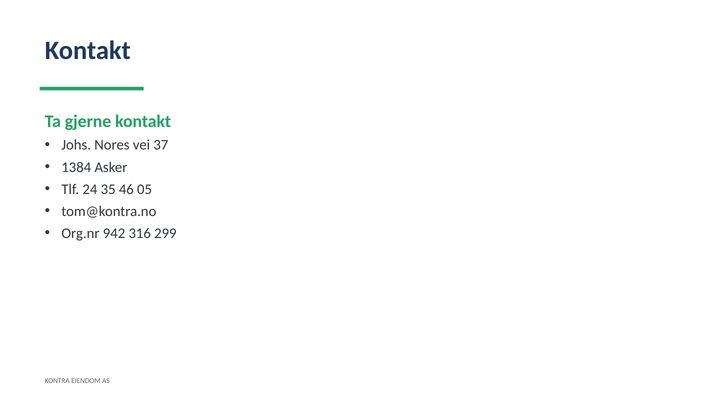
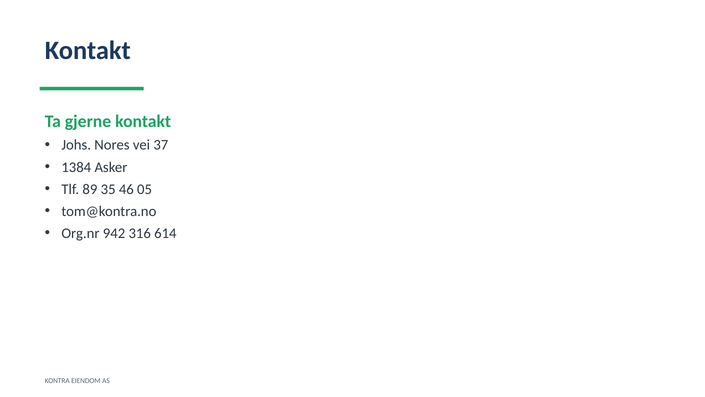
24: 24 -> 89
299: 299 -> 614
